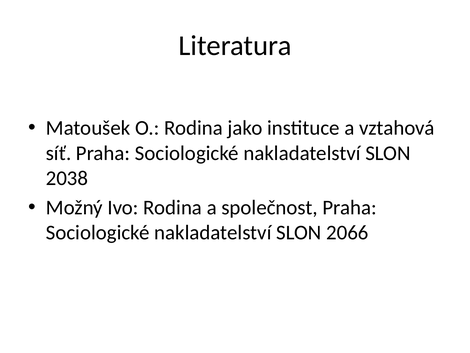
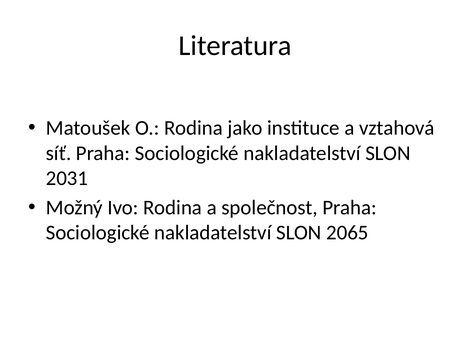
2038: 2038 -> 2031
2066: 2066 -> 2065
